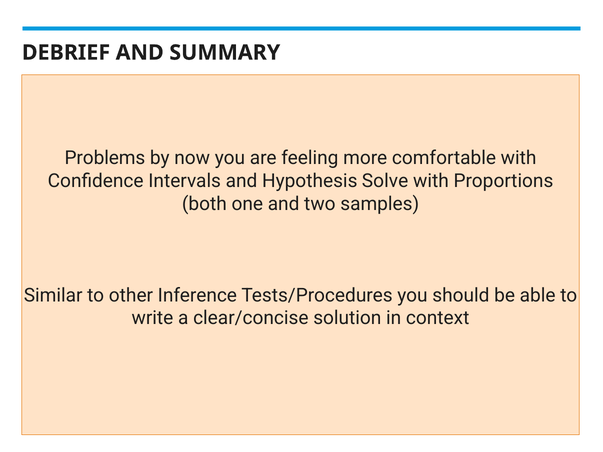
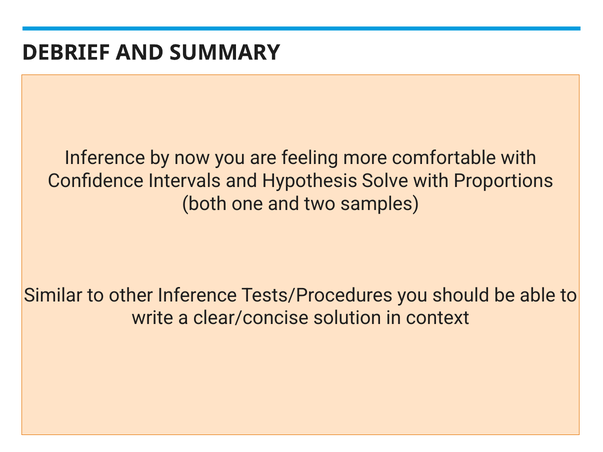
Problems at (105, 158): Problems -> Inference
